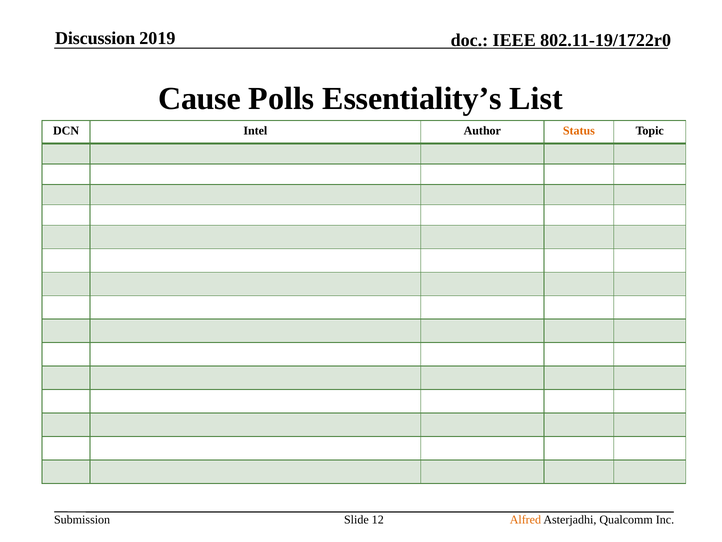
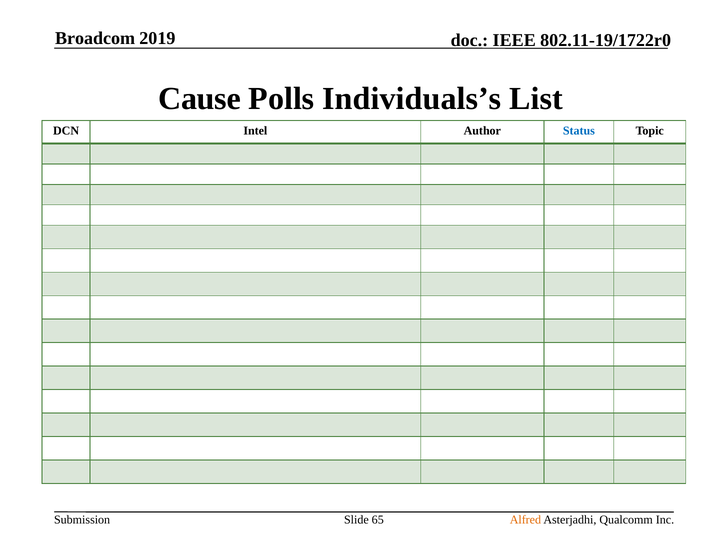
Discussion: Discussion -> Broadcom
Essentiality’s: Essentiality’s -> Individuals’s
Status colour: orange -> blue
12: 12 -> 65
